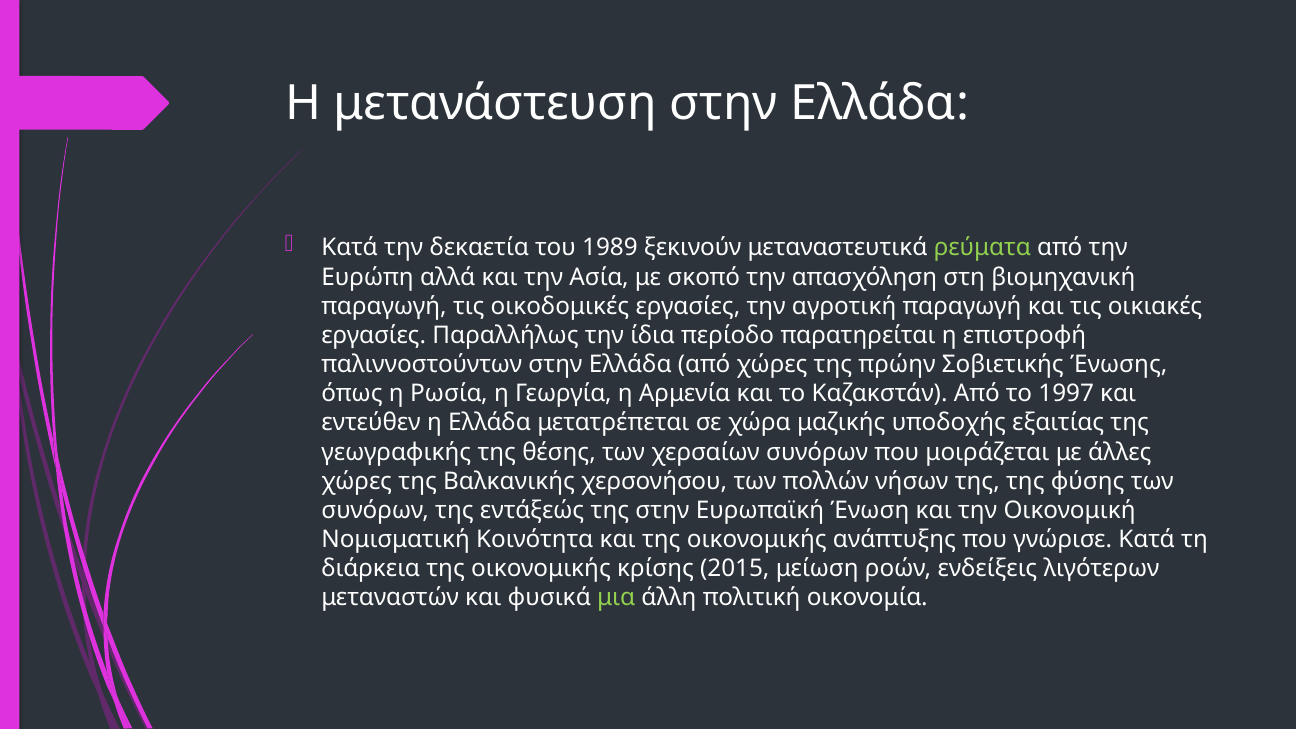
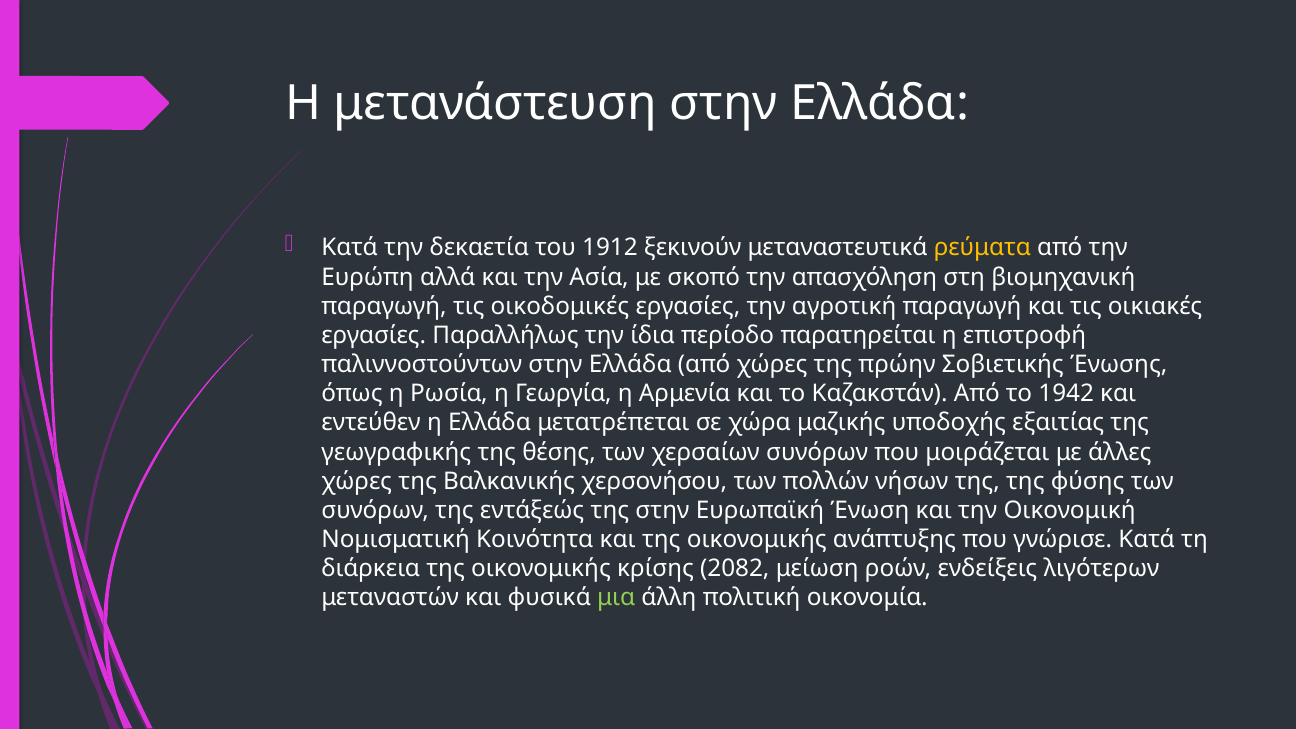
1989: 1989 -> 1912
ρεύματα colour: light green -> yellow
1997: 1997 -> 1942
2015: 2015 -> 2082
